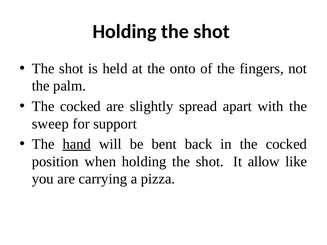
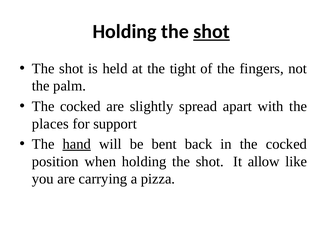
shot at (211, 32) underline: none -> present
onto: onto -> tight
sweep: sweep -> places
